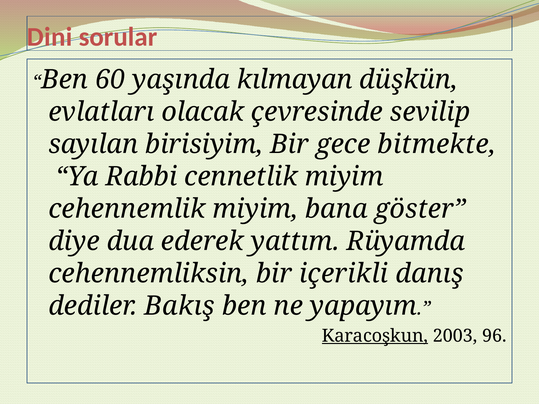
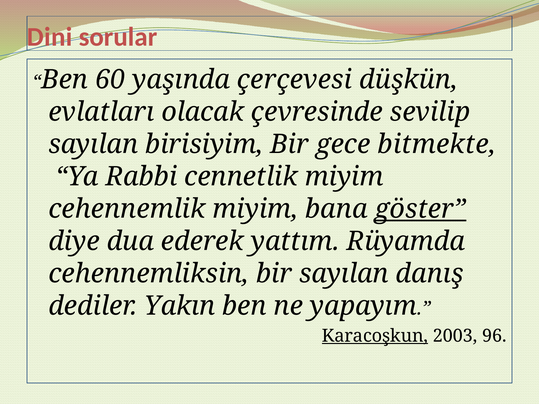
kılmayan: kılmayan -> çerçevesi
göster underline: none -> present
bir içerikli: içerikli -> sayılan
Bakış: Bakış -> Yakın
